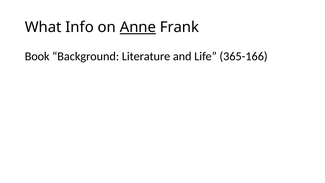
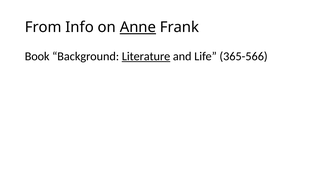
What: What -> From
Literature underline: none -> present
365-166: 365-166 -> 365-566
